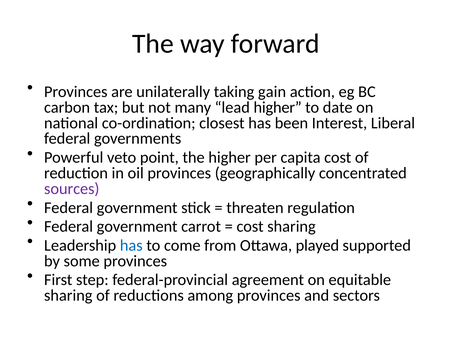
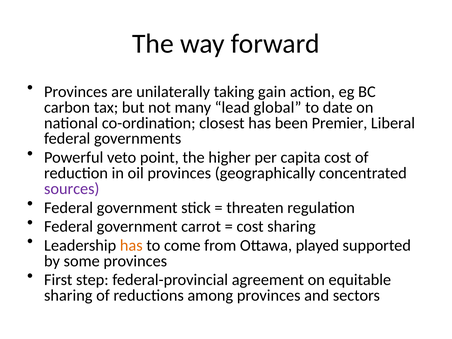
lead higher: higher -> global
Interest: Interest -> Premier
has at (131, 245) colour: blue -> orange
